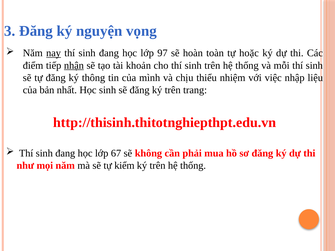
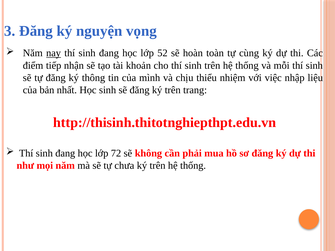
97: 97 -> 52
hoặc: hoặc -> cùng
nhận underline: present -> none
67: 67 -> 72
kiểm: kiểm -> chưa
